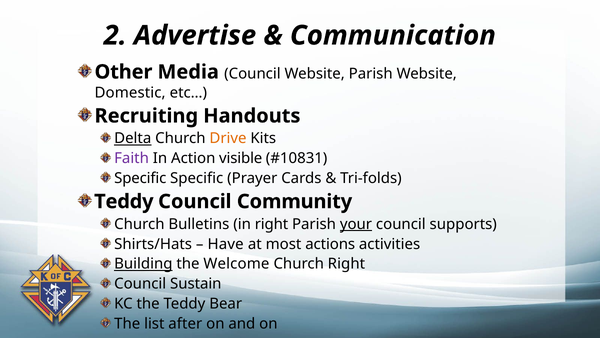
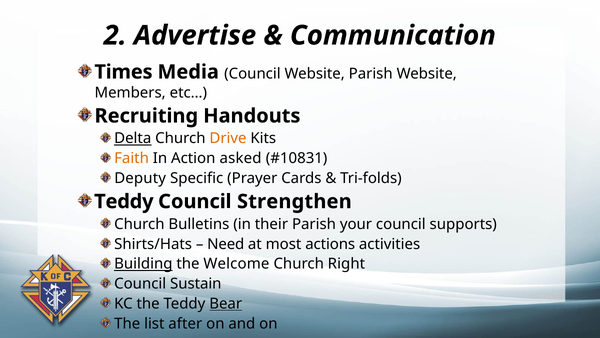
Other: Other -> Times
Domestic: Domestic -> Members
Faith colour: purple -> orange
visible: visible -> asked
Specific at (140, 178): Specific -> Deputy
Community: Community -> Strengthen
in right: right -> their
your underline: present -> none
Have: Have -> Need
Bear underline: none -> present
